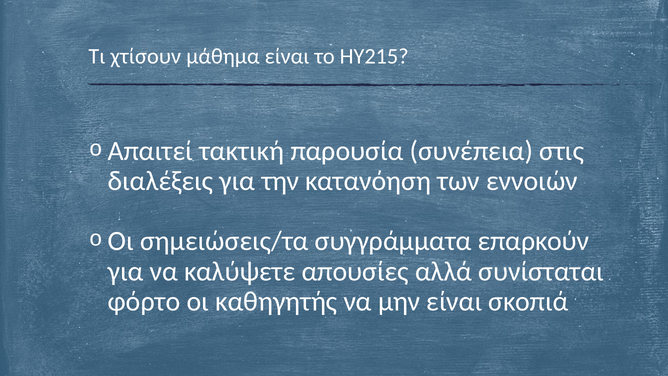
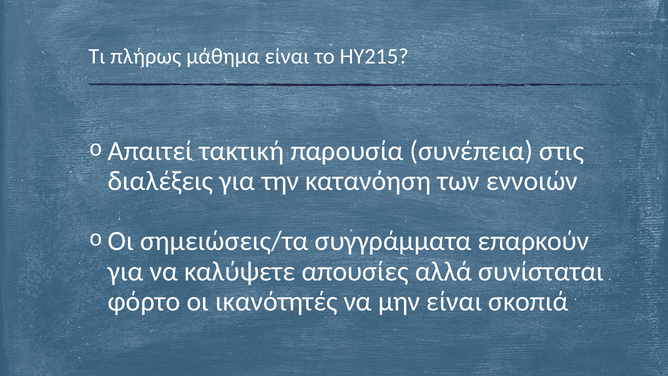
χτίσουν: χτίσουν -> πλήρως
καθηγητής: καθηγητής -> ικανότητές
